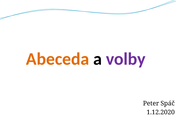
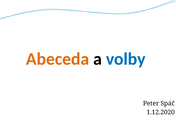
volby colour: purple -> blue
